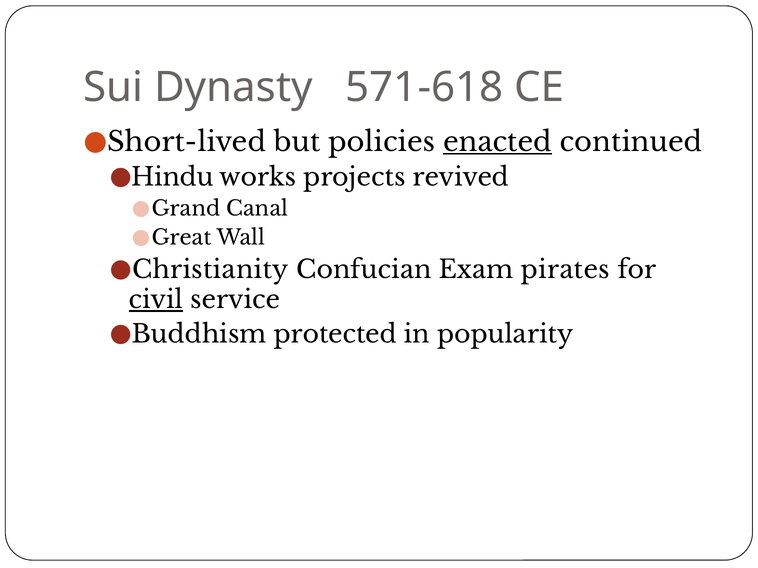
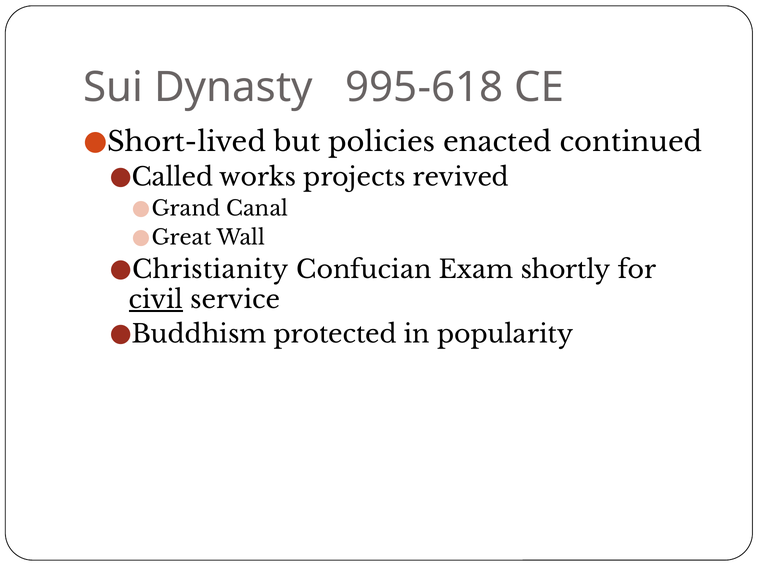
571-618: 571-618 -> 995-618
enacted underline: present -> none
Hindu: Hindu -> Called
pirates: pirates -> shortly
